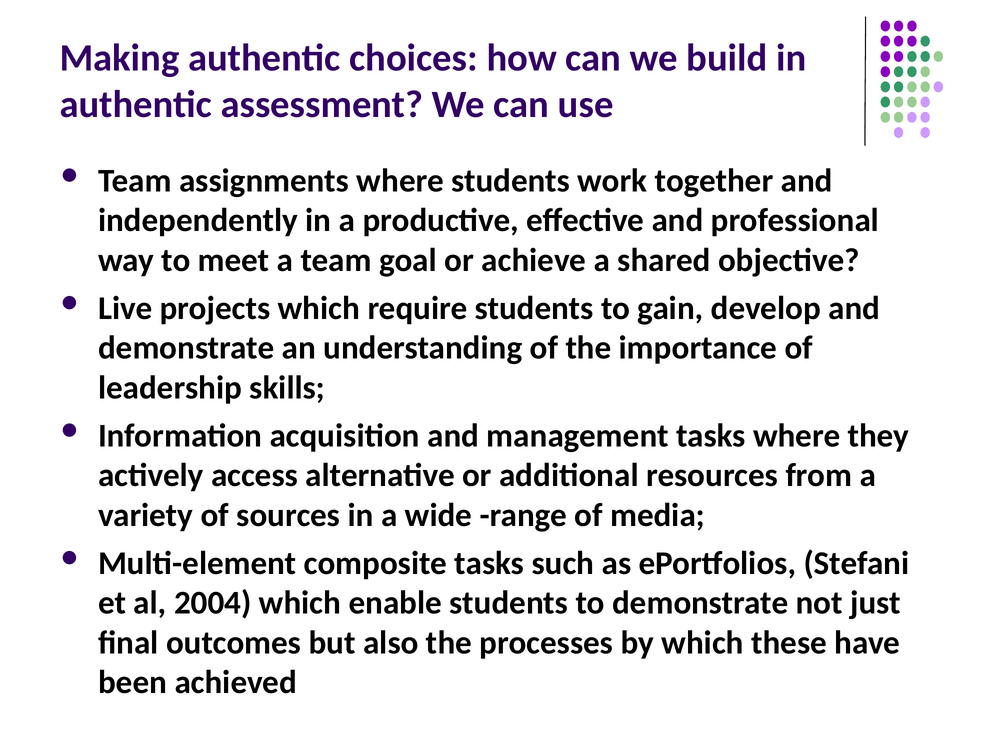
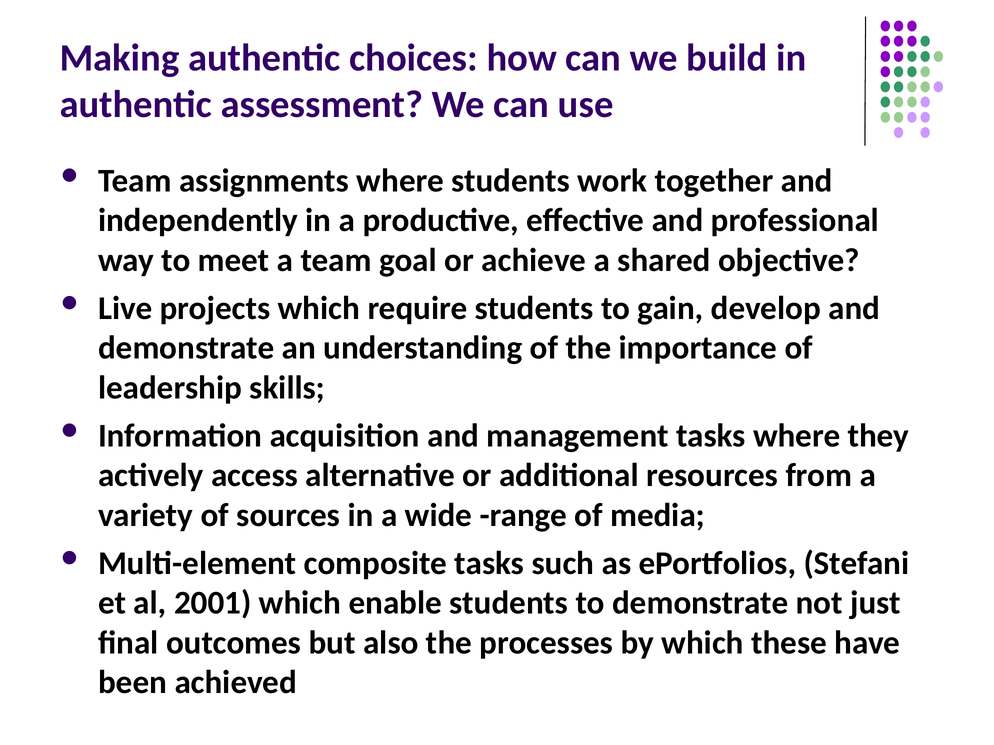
2004: 2004 -> 2001
